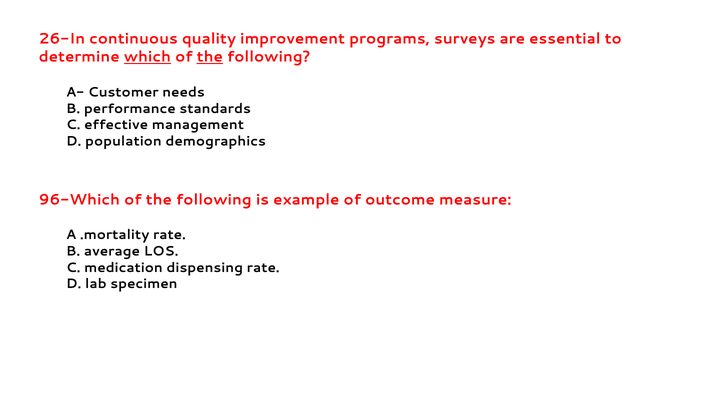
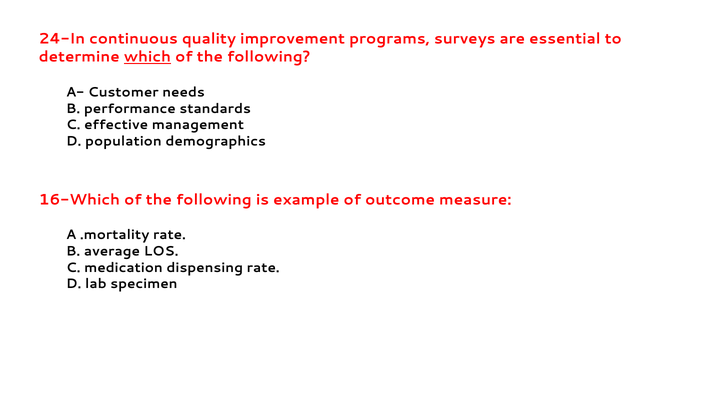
26-In: 26-In -> 24-In
the at (210, 57) underline: present -> none
96-Which: 96-Which -> 16-Which
